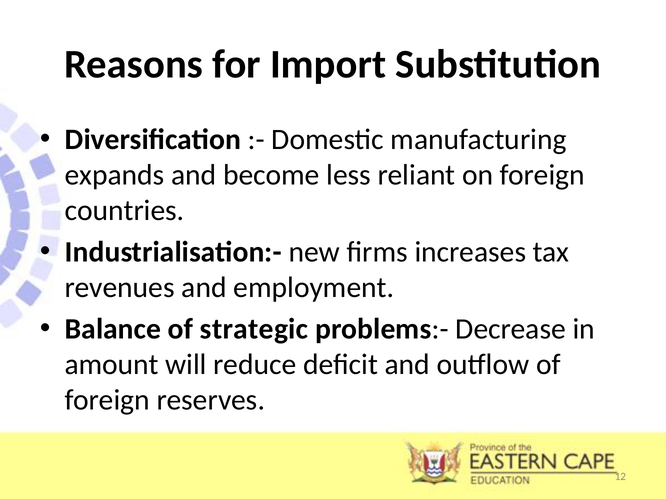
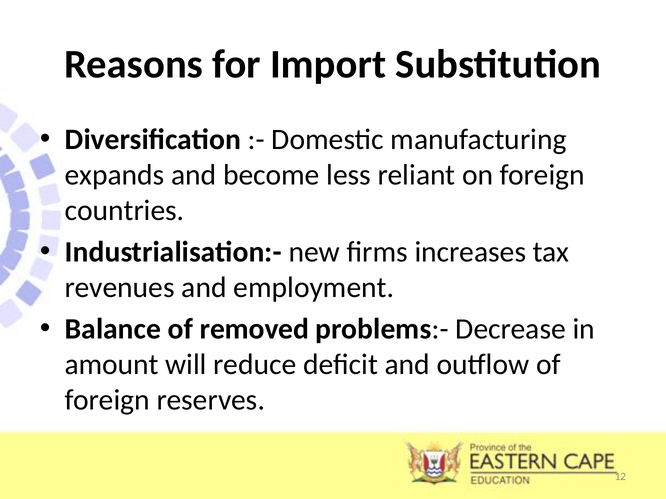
strategic: strategic -> removed
